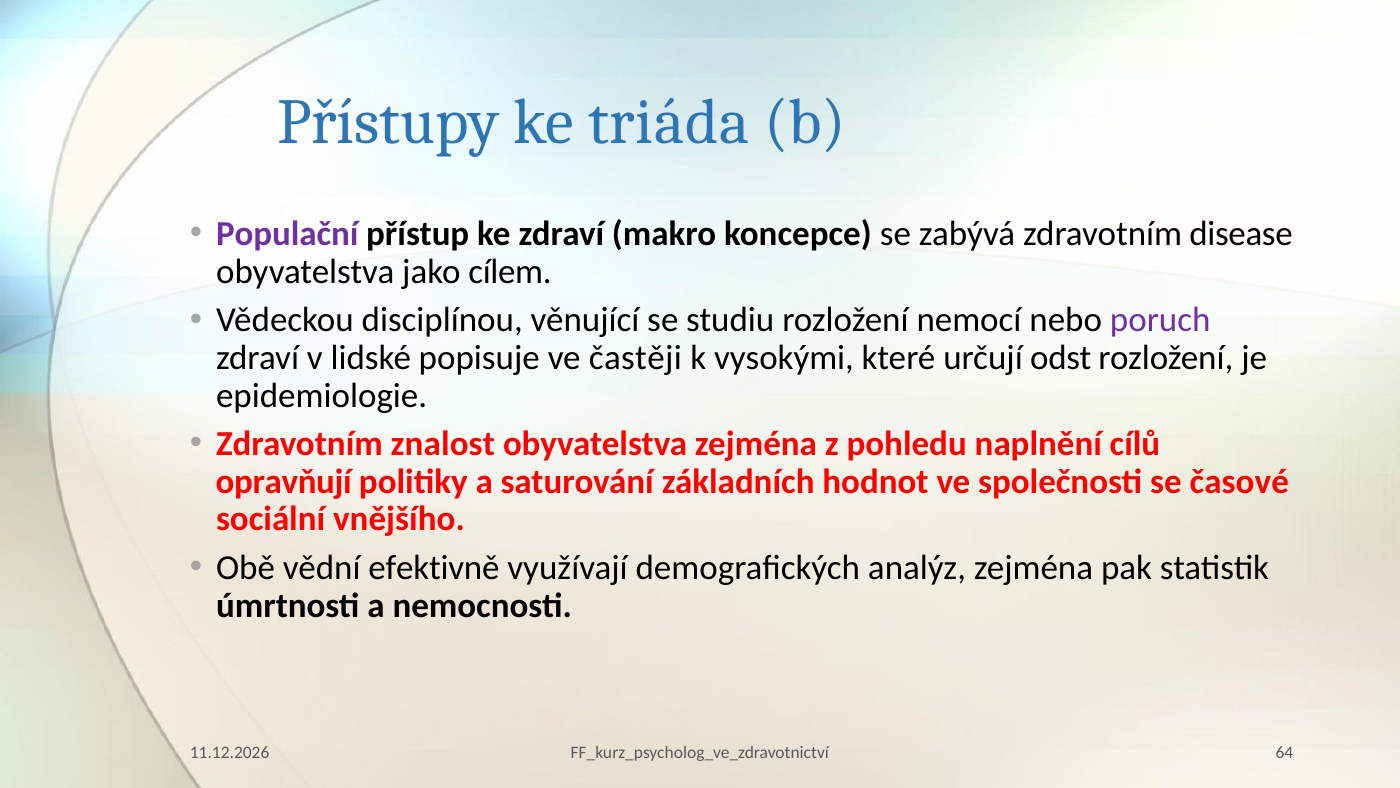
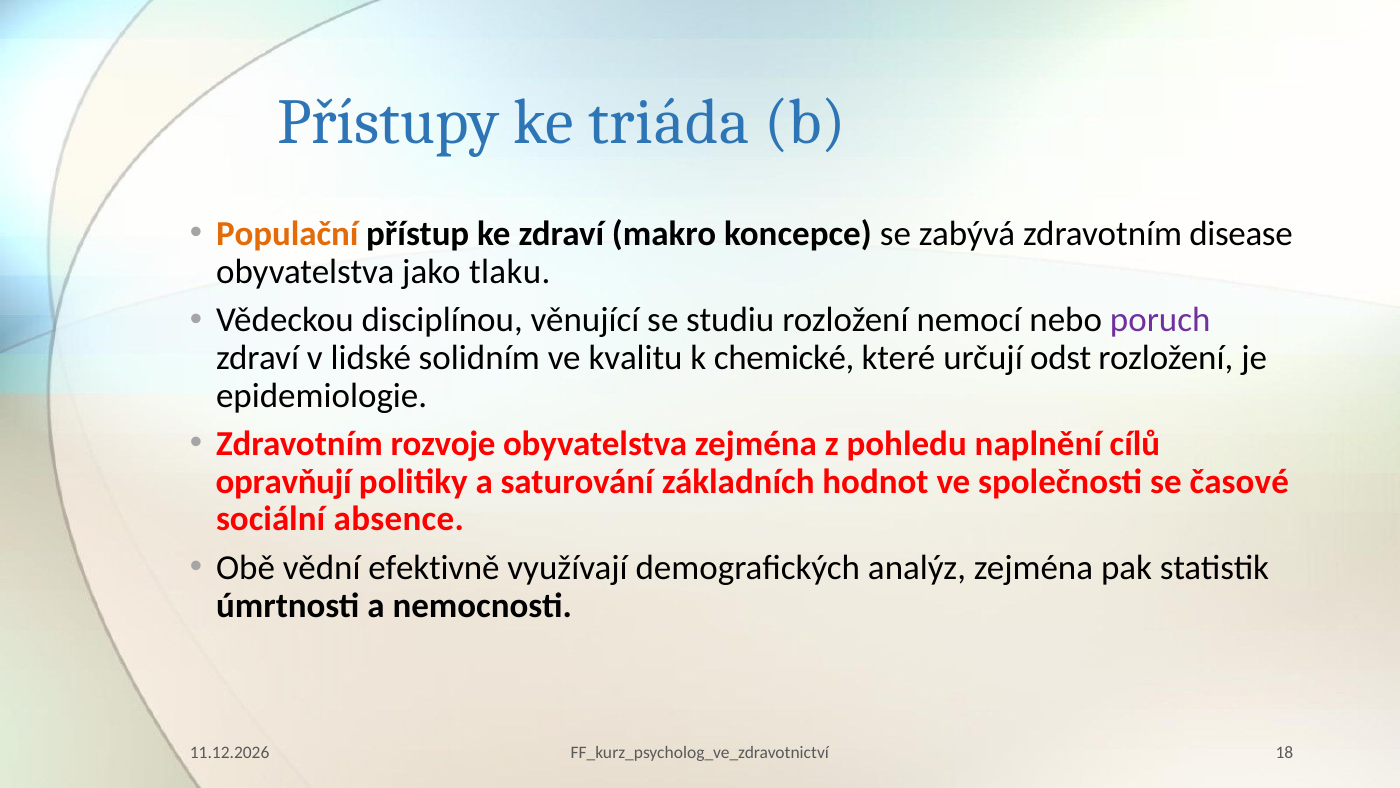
Populační colour: purple -> orange
cílem: cílem -> tlaku
popisuje: popisuje -> solidním
častěji: častěji -> kvalitu
vysokými: vysokými -> chemické
znalost: znalost -> rozvoje
vnějšího: vnějšího -> absence
64: 64 -> 18
